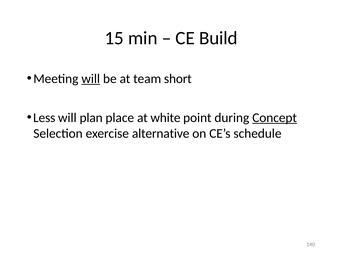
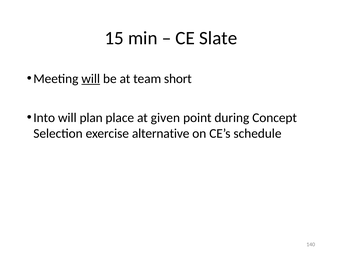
Build: Build -> Slate
Less: Less -> Into
white: white -> given
Concept underline: present -> none
